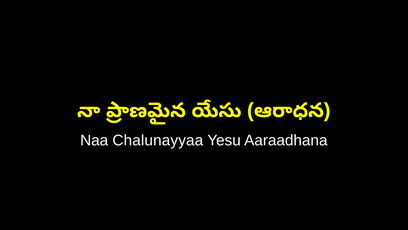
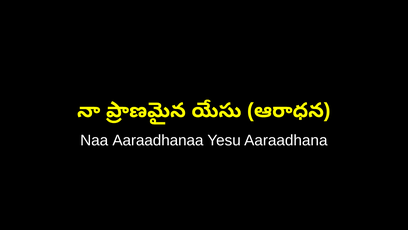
Chalunayyaa: Chalunayyaa -> Aaraadhanaa
